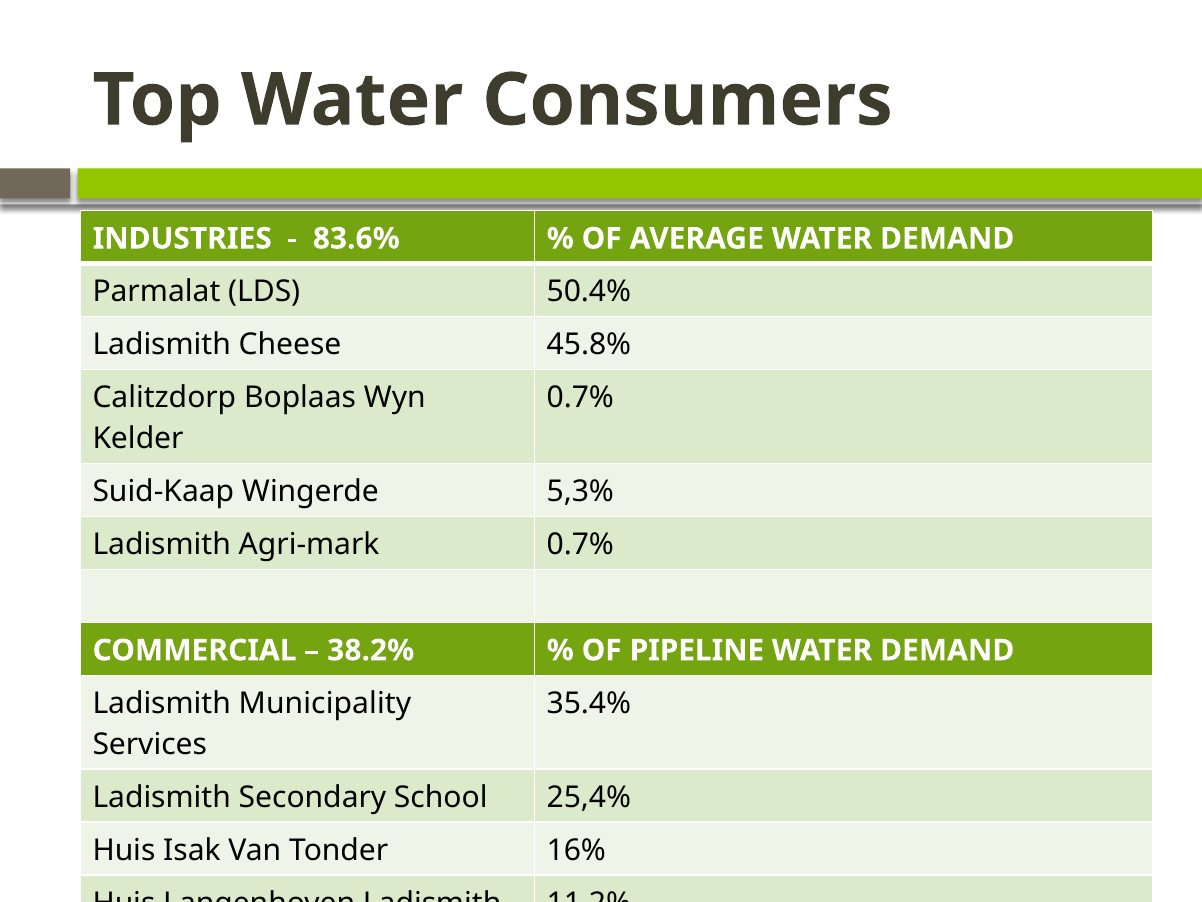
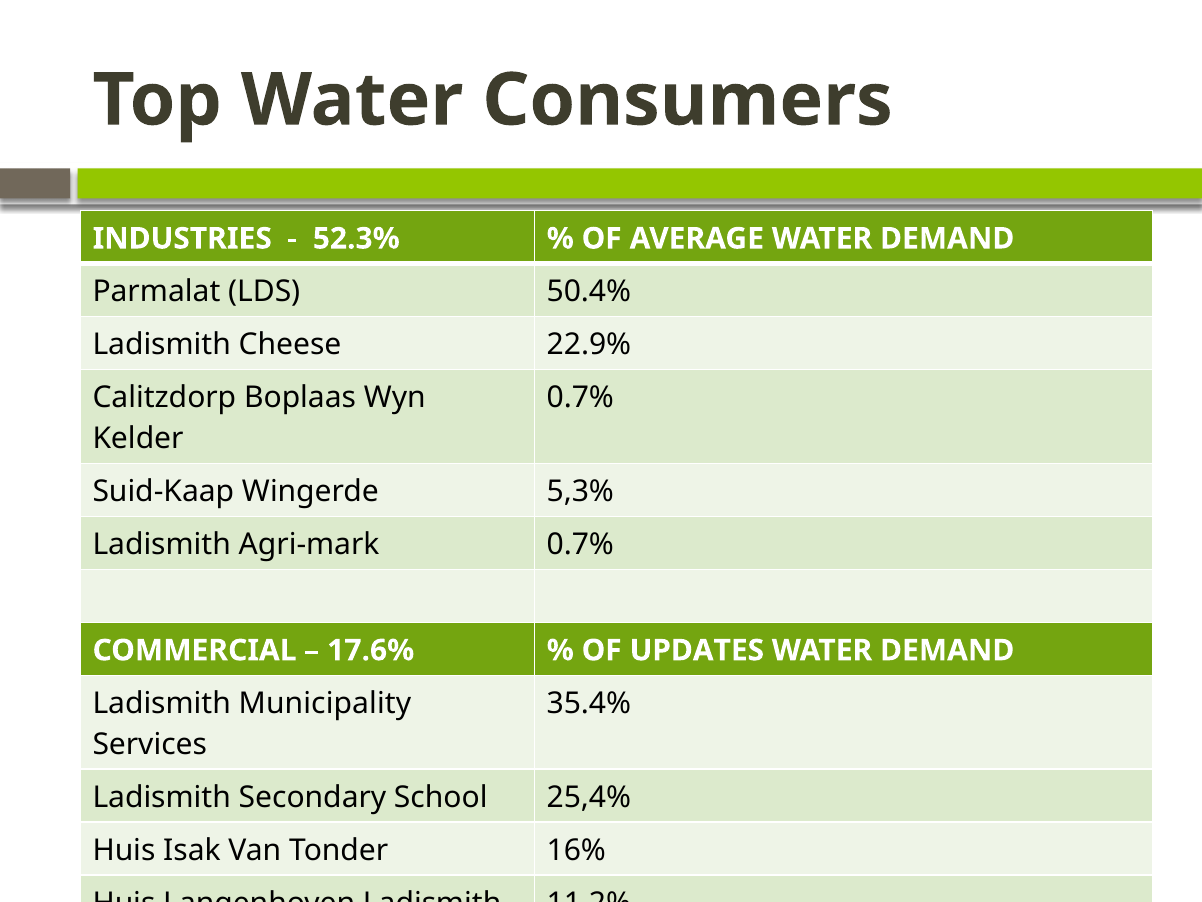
83.6%: 83.6% -> 52.3%
45.8%: 45.8% -> 22.9%
38.2%: 38.2% -> 17.6%
PIPELINE: PIPELINE -> UPDATES
